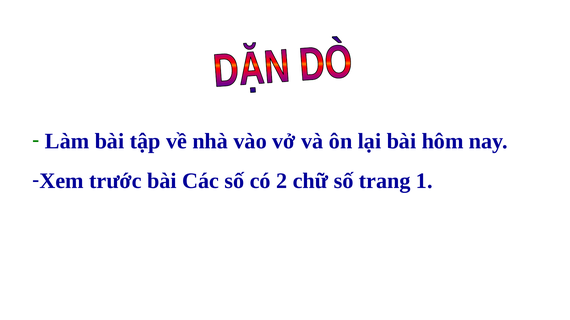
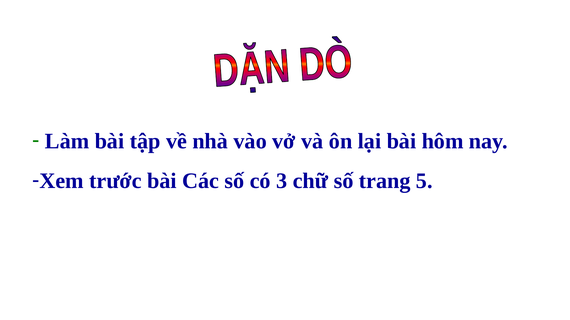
2: 2 -> 3
1: 1 -> 5
